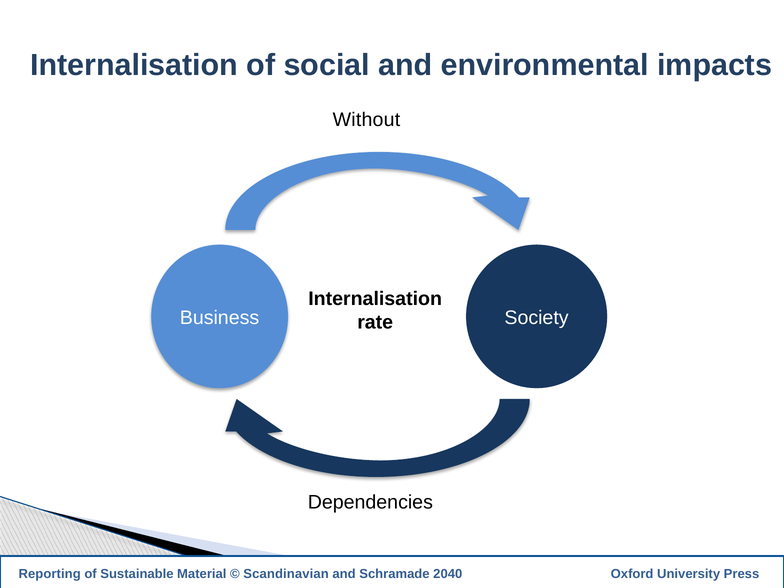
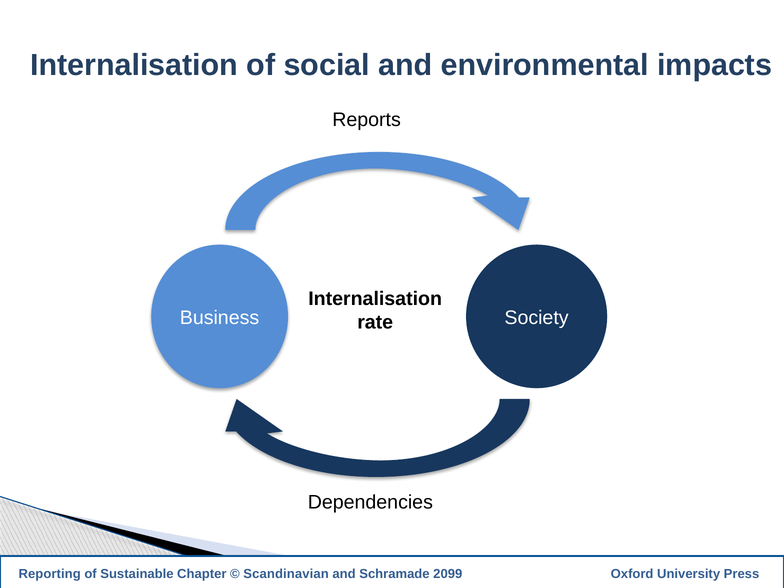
Without: Without -> Reports
Material: Material -> Chapter
2040: 2040 -> 2099
